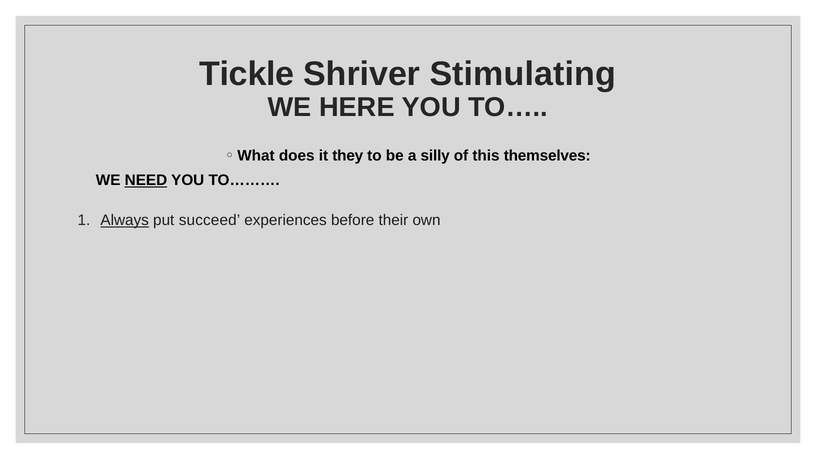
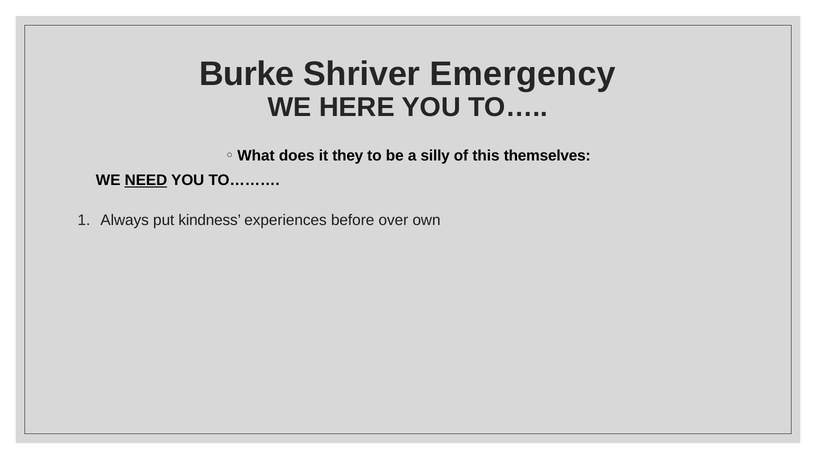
Tickle: Tickle -> Burke
Stimulating: Stimulating -> Emergency
Always underline: present -> none
succeed: succeed -> kindness
their: their -> over
